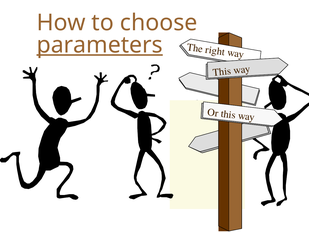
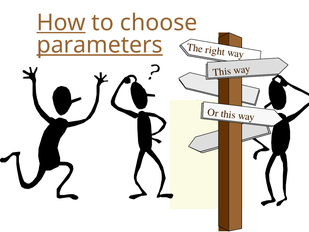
How underline: none -> present
